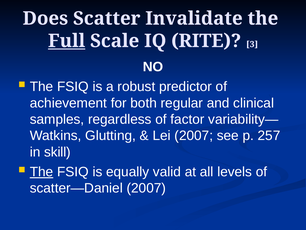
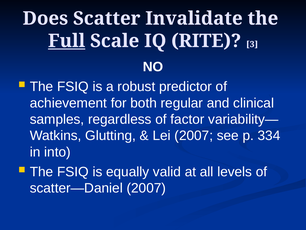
257: 257 -> 334
skill: skill -> into
The at (42, 171) underline: present -> none
